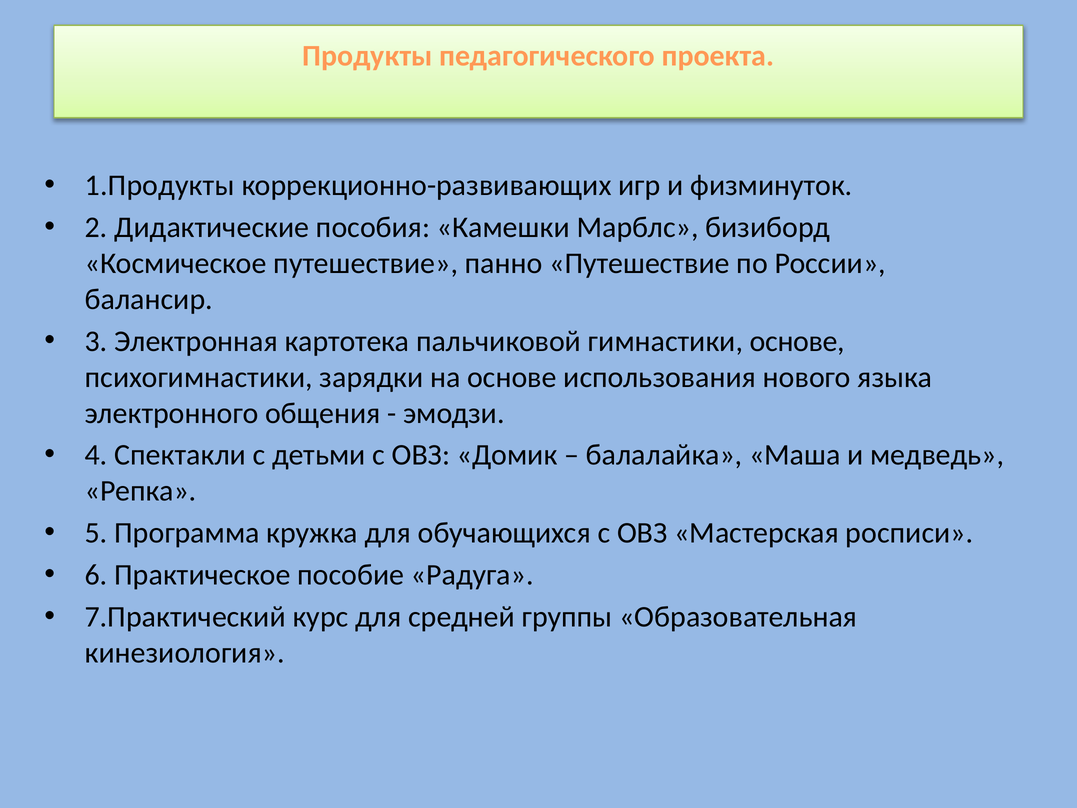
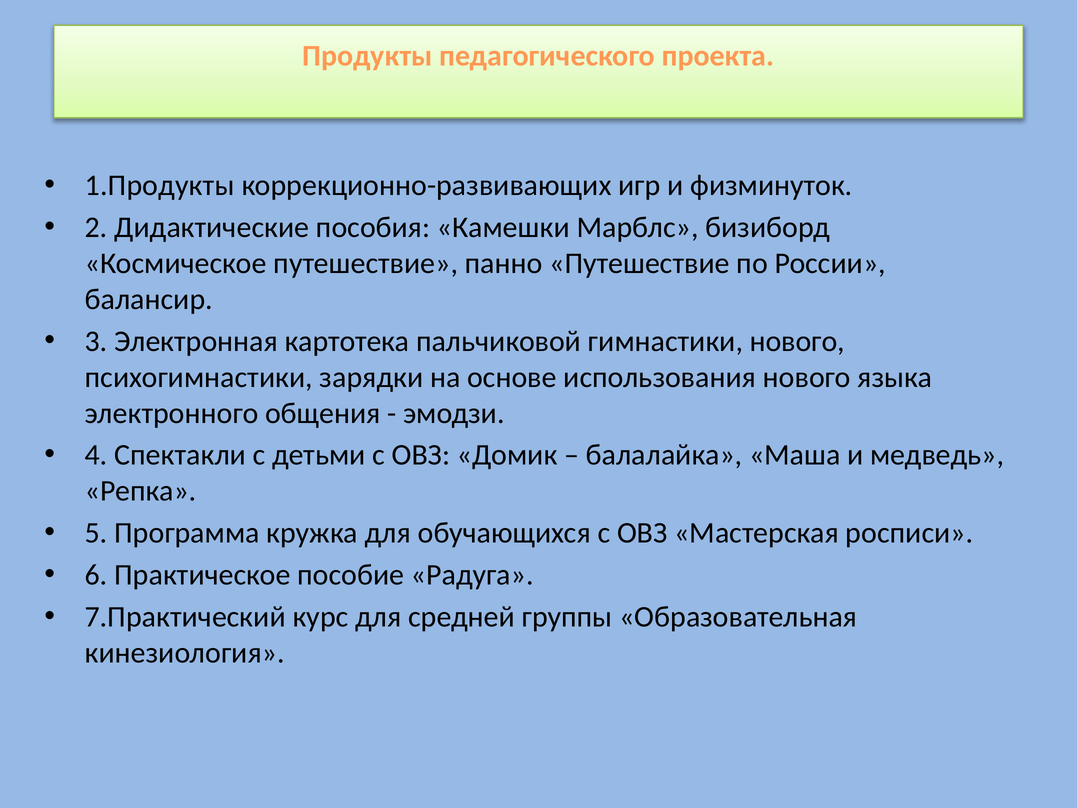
гимнастики основе: основе -> нового
